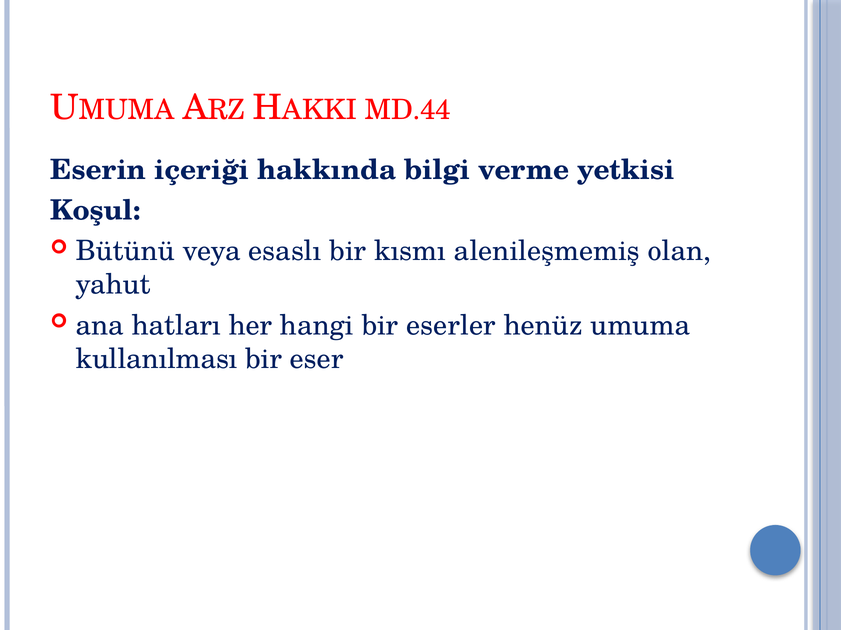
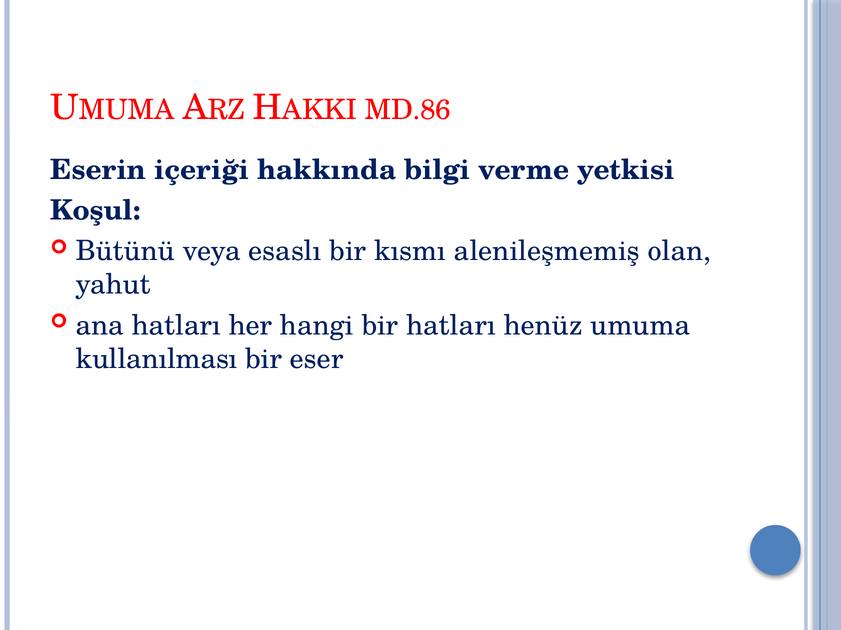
MD.44: MD.44 -> MD.86
bir eserler: eserler -> hatları
